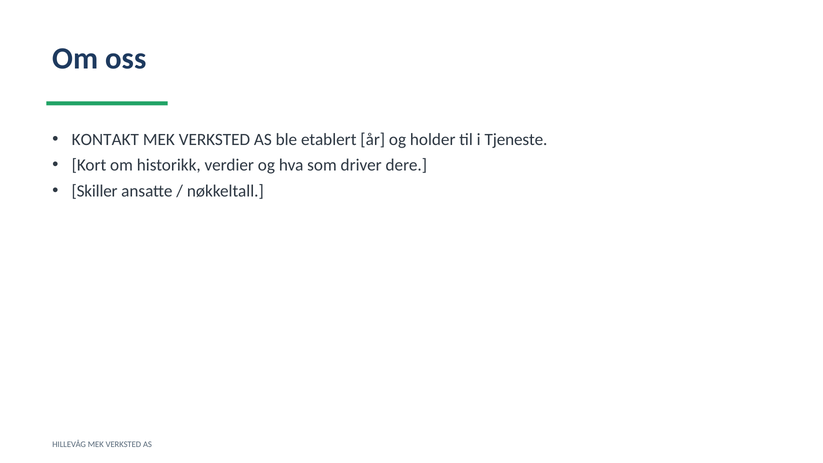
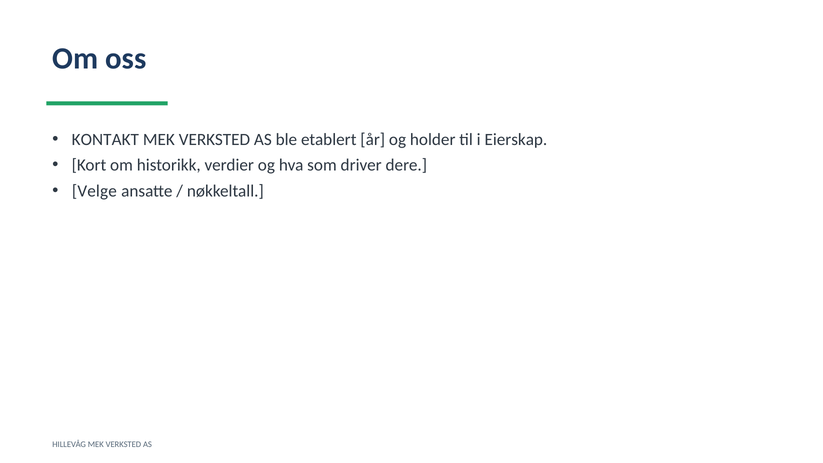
Tjeneste: Tjeneste -> Eierskap
Skiller: Skiller -> Velge
